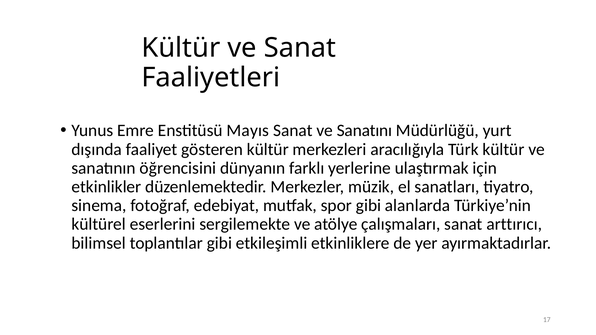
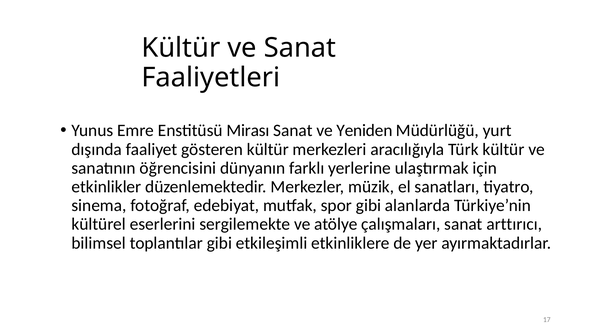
Mayıs: Mayıs -> Mirası
Sanatını: Sanatını -> Yeniden
